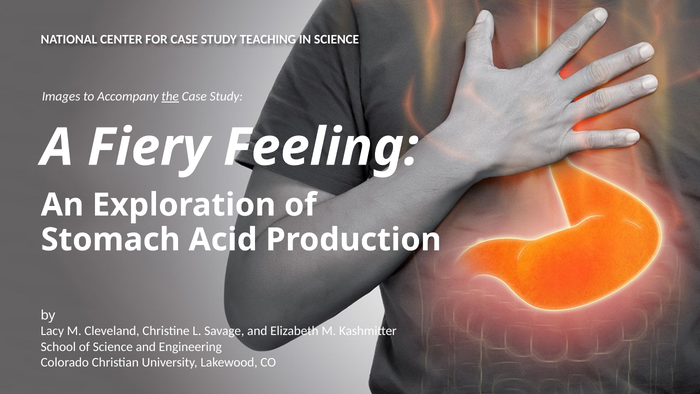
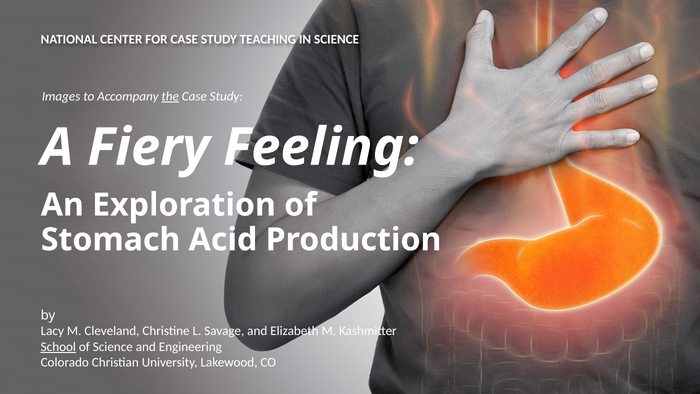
School underline: none -> present
